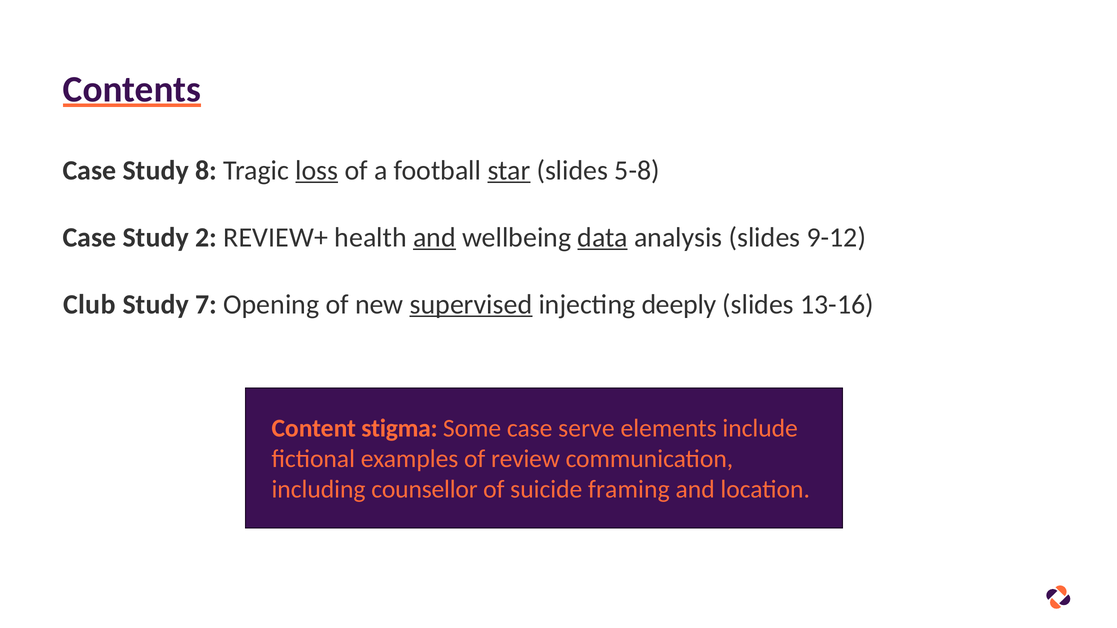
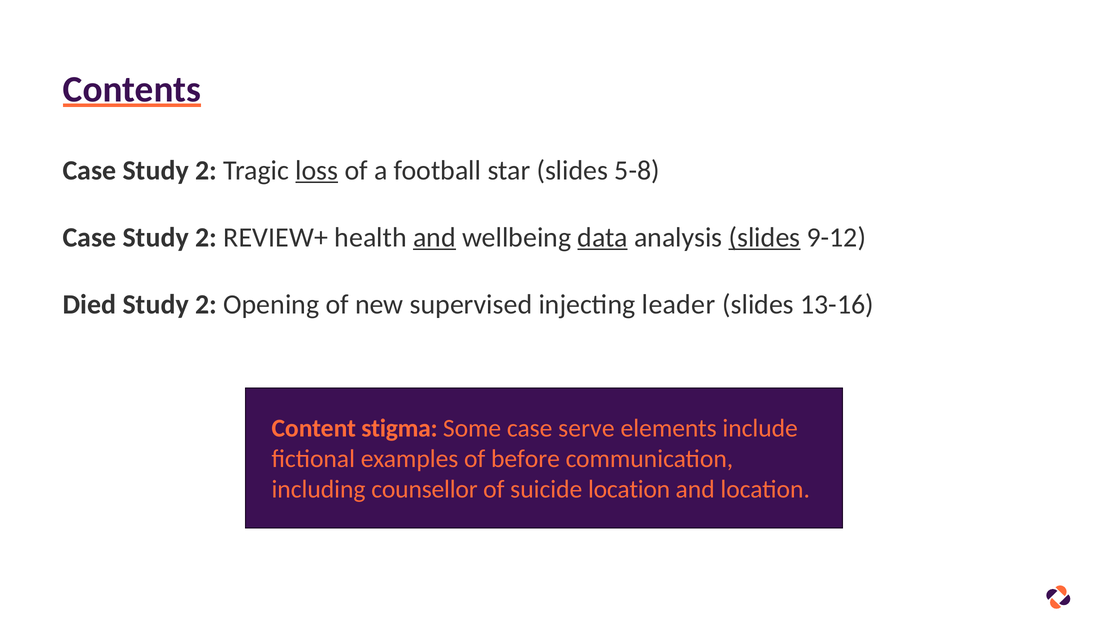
8 at (206, 170): 8 -> 2
star underline: present -> none
slides at (765, 237) underline: none -> present
Club: Club -> Died
7 at (206, 305): 7 -> 2
supervised underline: present -> none
deeply: deeply -> leader
review: review -> before
suicide framing: framing -> location
